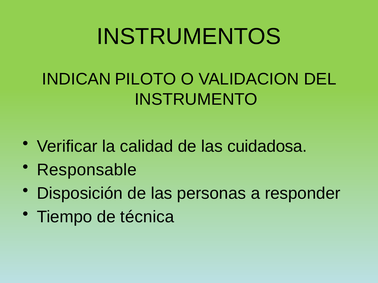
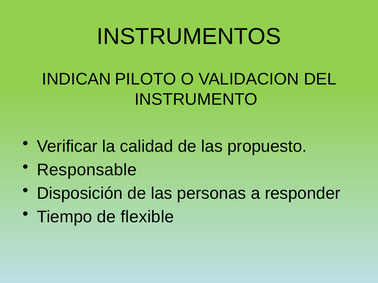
cuidadosa: cuidadosa -> propuesto
técnica: técnica -> flexible
